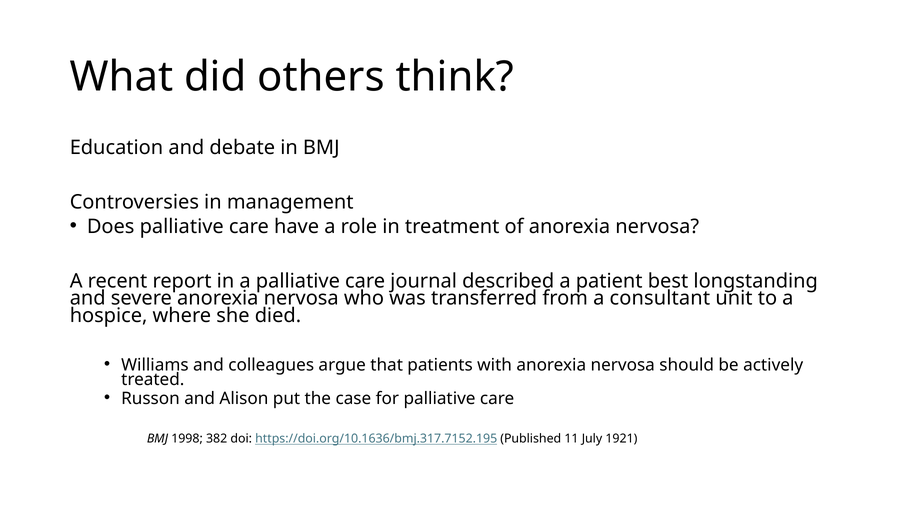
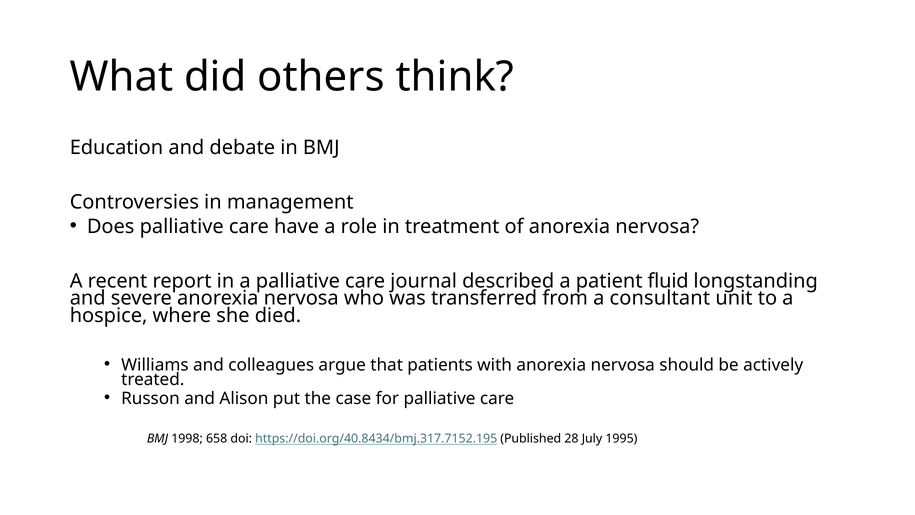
best: best -> fluid
382: 382 -> 658
https://doi.org/10.1636/bmj.317.7152.195: https://doi.org/10.1636/bmj.317.7152.195 -> https://doi.org/40.8434/bmj.317.7152.195
11: 11 -> 28
1921: 1921 -> 1995
